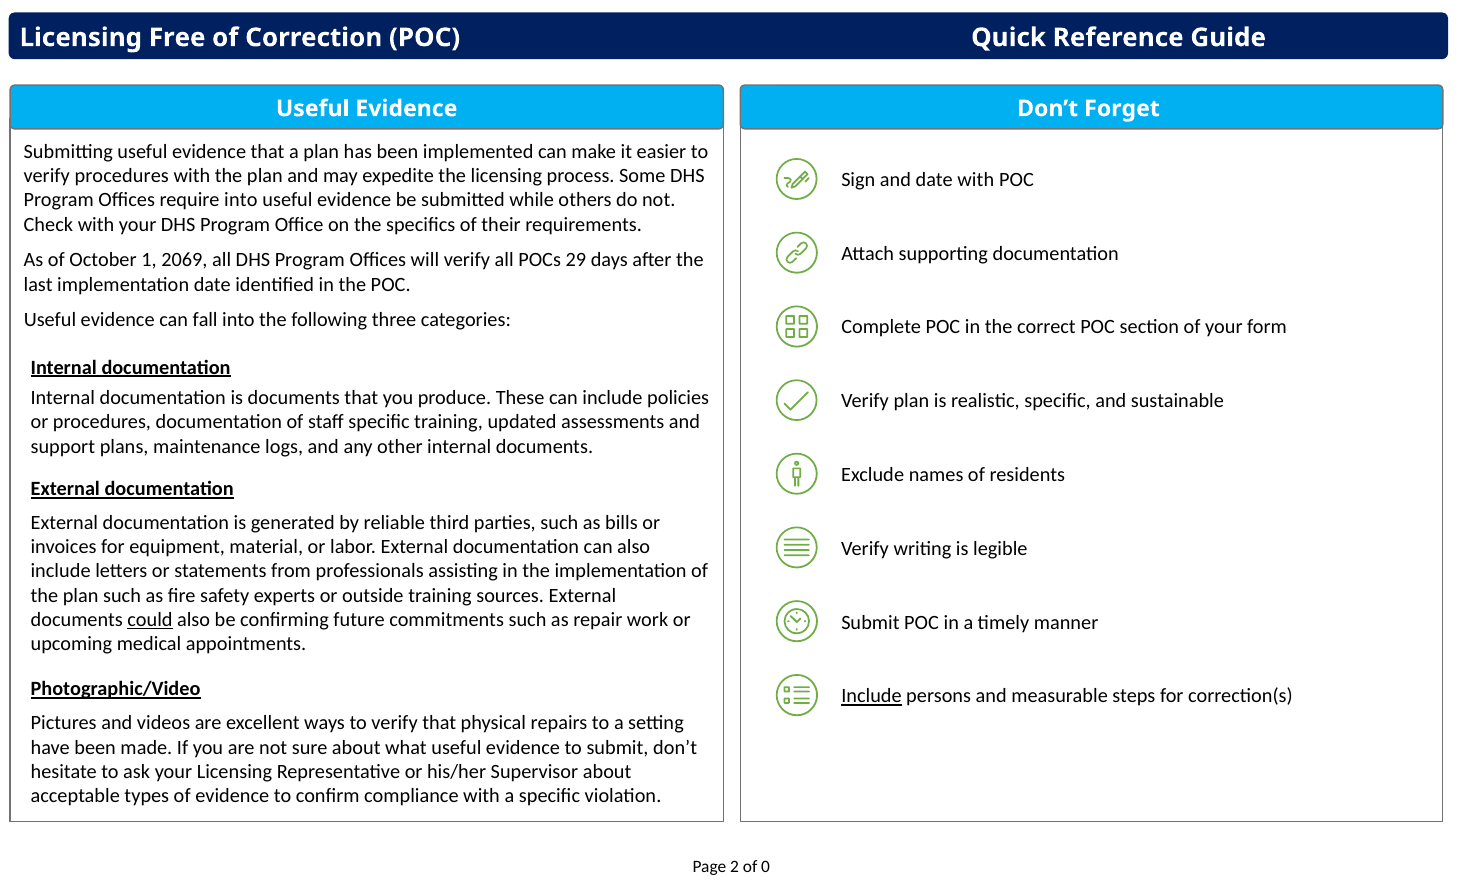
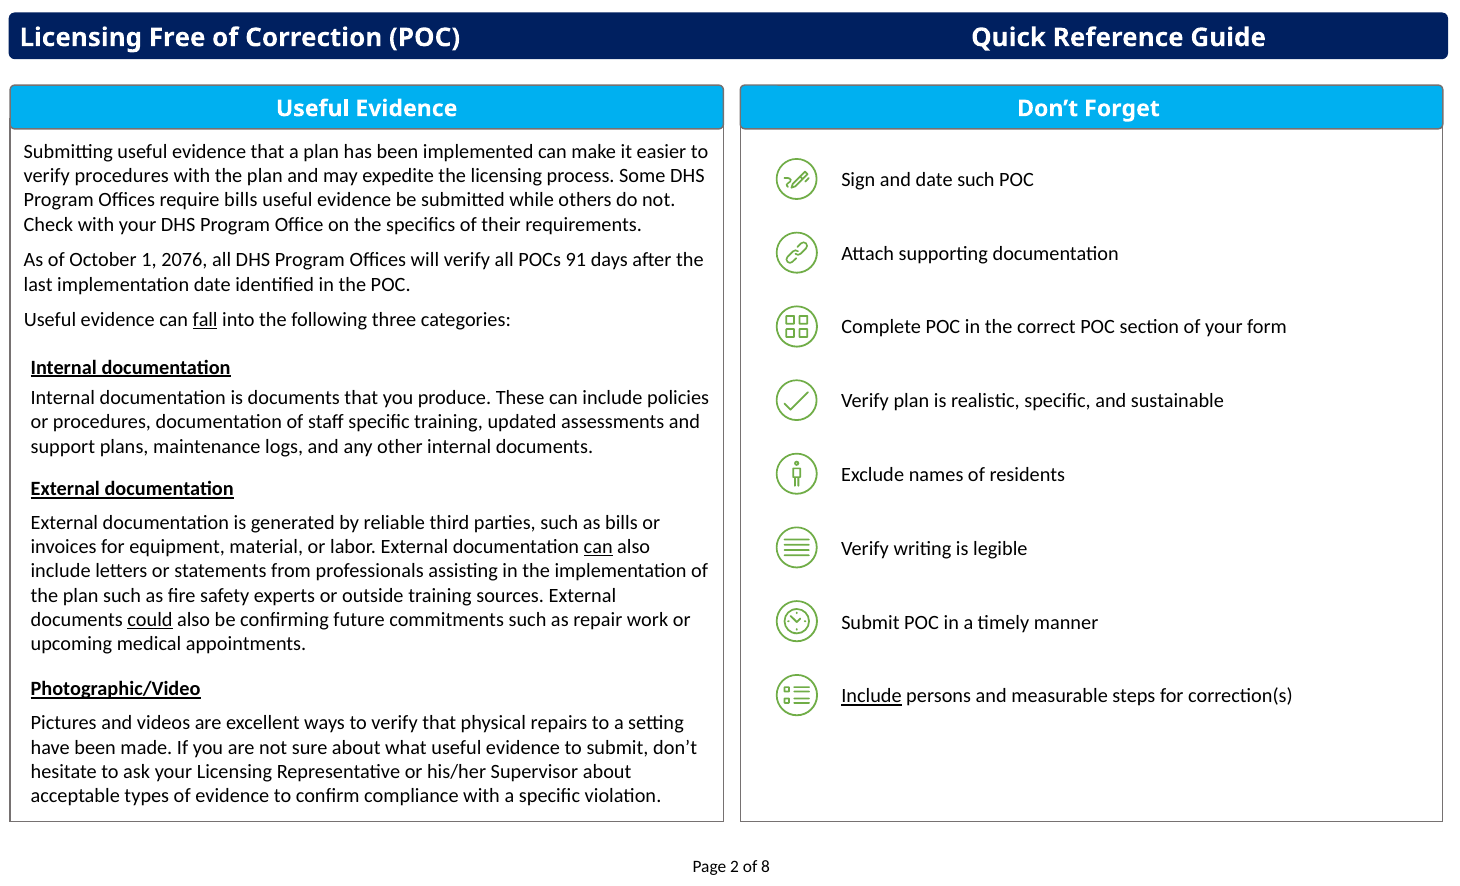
date with: with -> such
require into: into -> bills
2069: 2069 -> 2076
29: 29 -> 91
fall underline: none -> present
can at (598, 547) underline: none -> present
0: 0 -> 8
